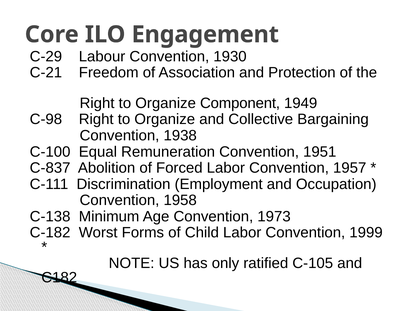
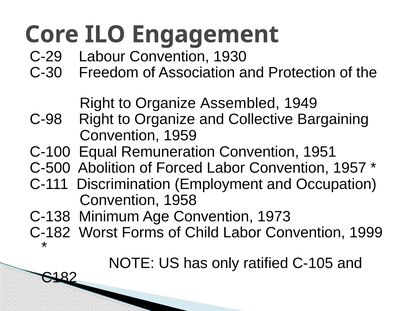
C-21: C-21 -> C-30
Component: Component -> Assembled
1938: 1938 -> 1959
C-837: C-837 -> C-500
